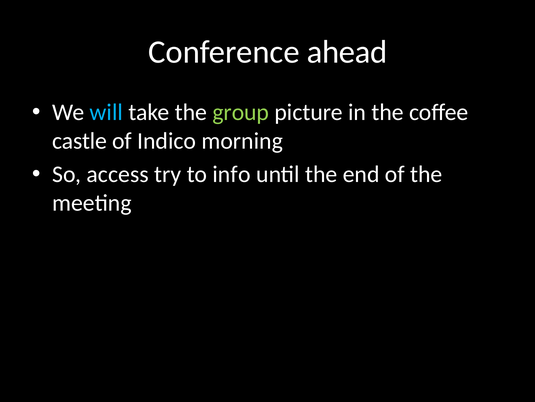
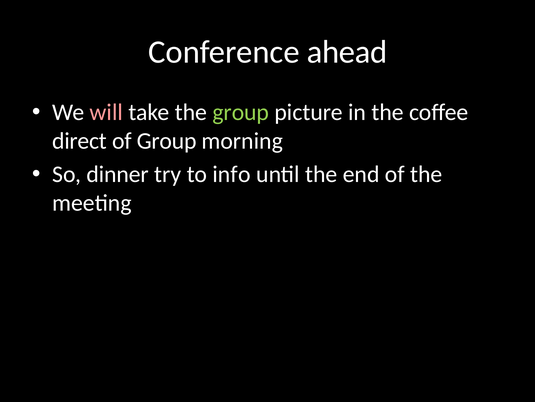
will colour: light blue -> pink
castle: castle -> direct
of Indico: Indico -> Group
access: access -> dinner
